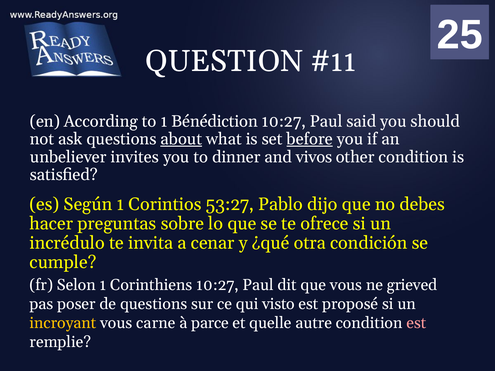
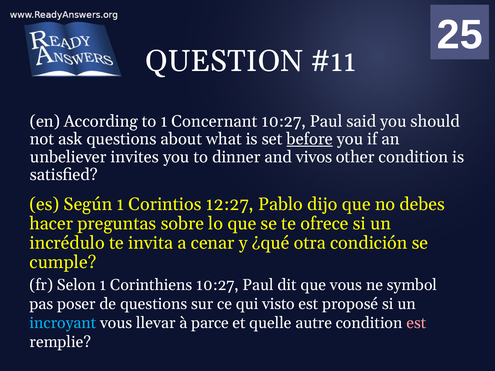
Bénédiction: Bénédiction -> Concernant
about underline: present -> none
53:27: 53:27 -> 12:27
grieved: grieved -> symbol
incroyant colour: yellow -> light blue
carne: carne -> llevar
